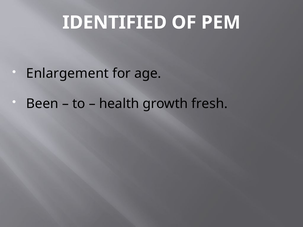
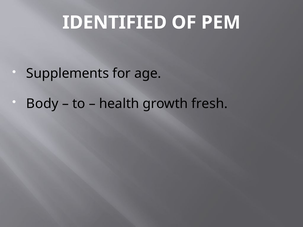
Enlargement: Enlargement -> Supplements
Been: Been -> Body
